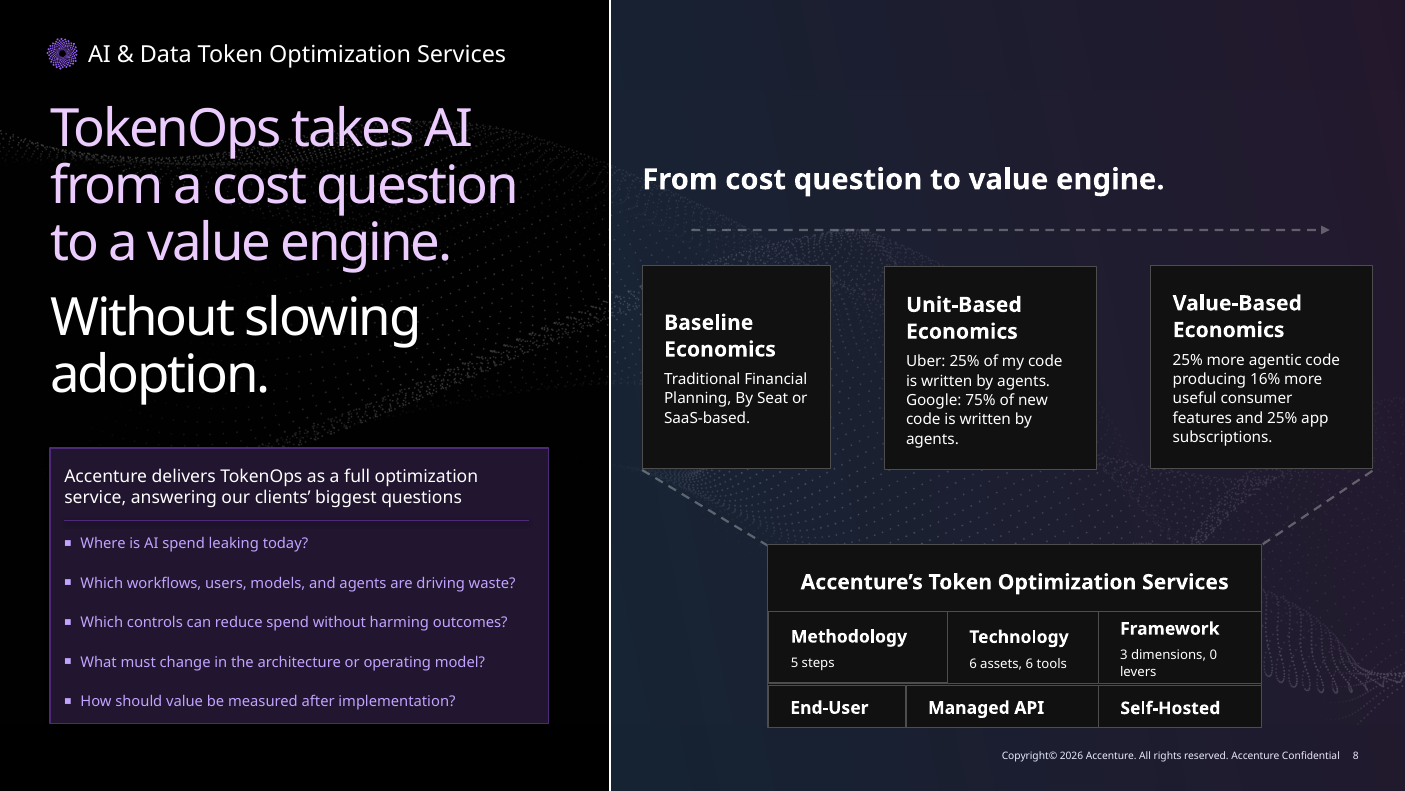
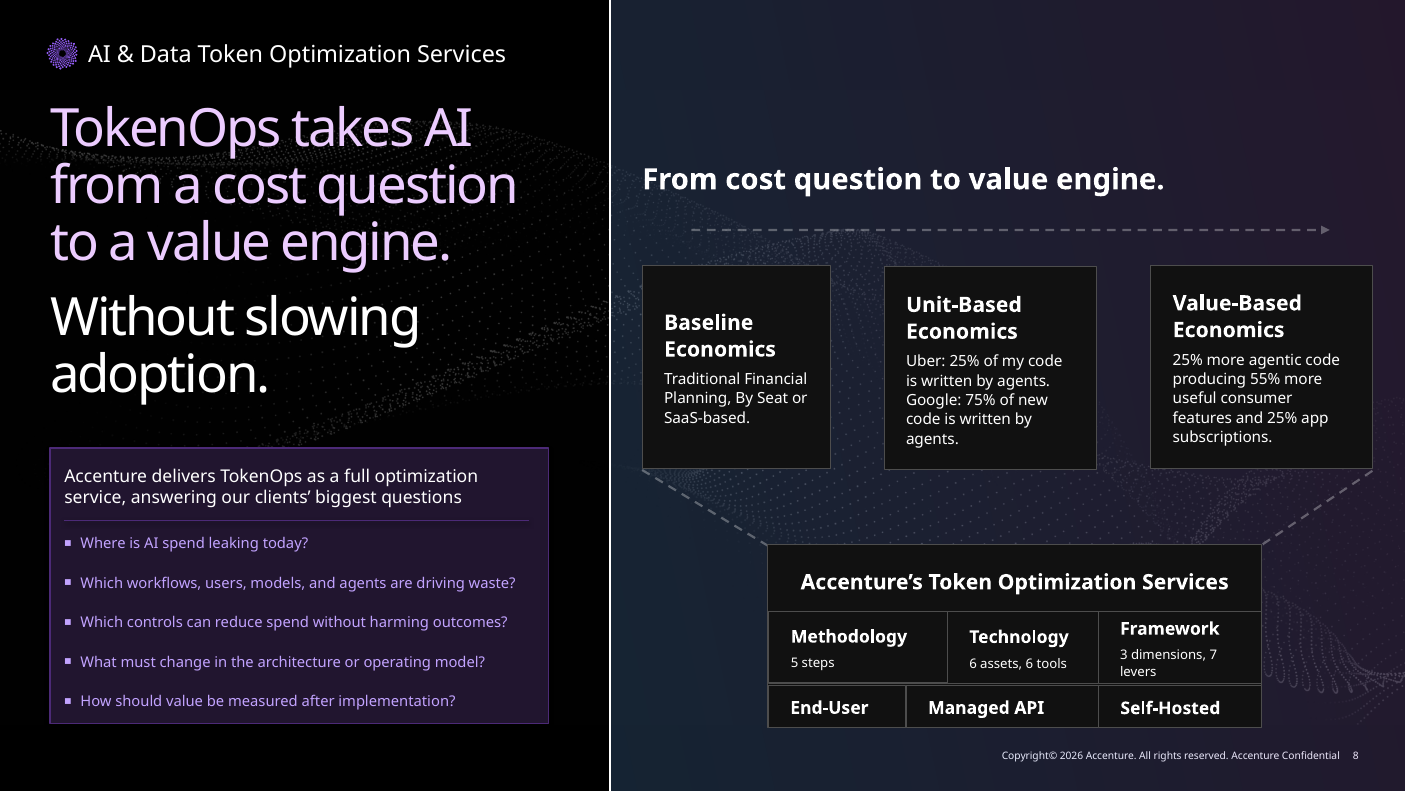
16%: 16% -> 55%
0: 0 -> 7
